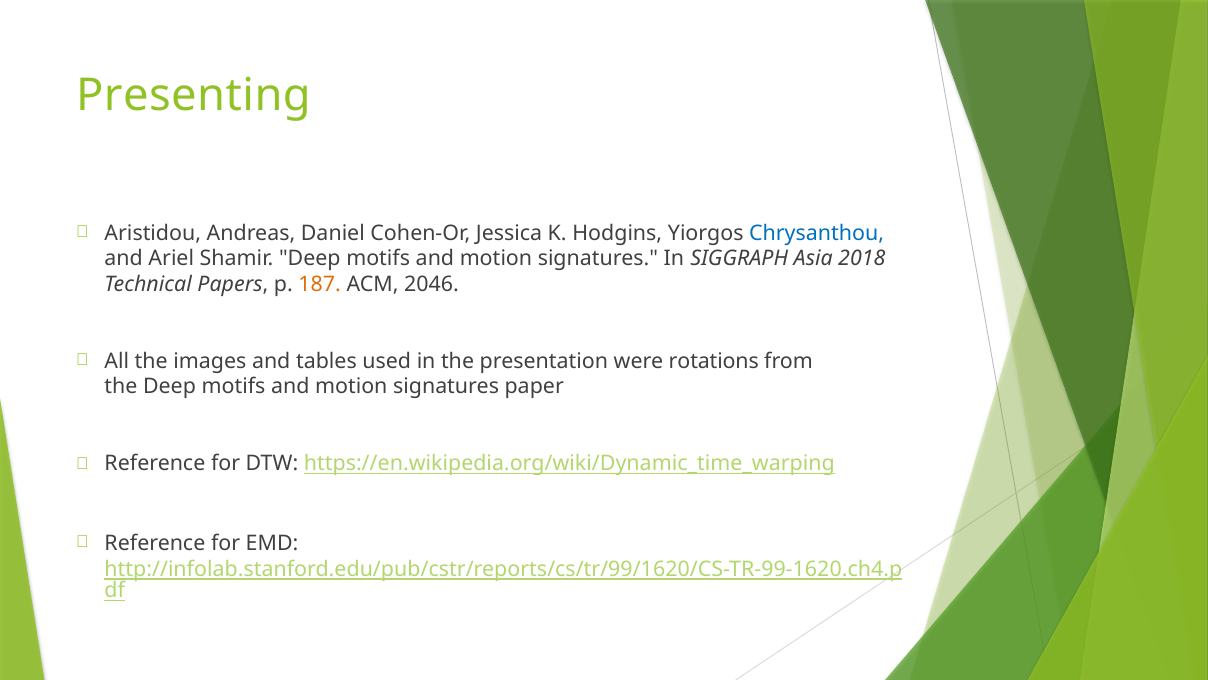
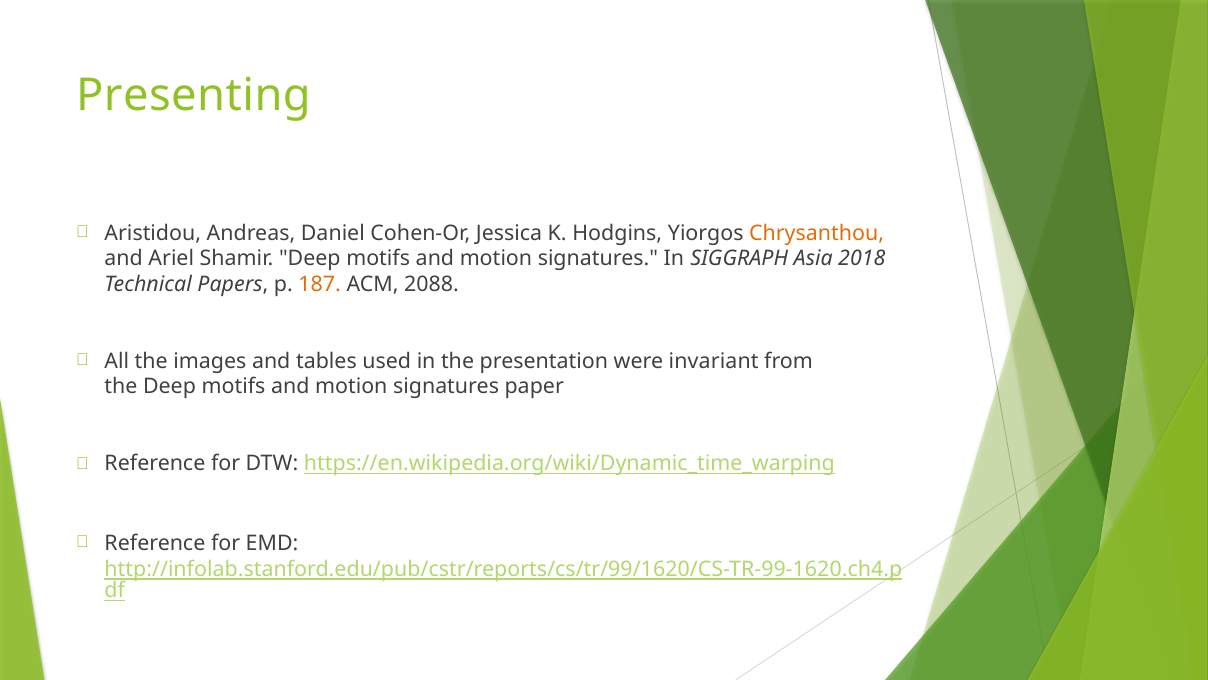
Chrysanthou colour: blue -> orange
2046: 2046 -> 2088
rotations: rotations -> invariant
